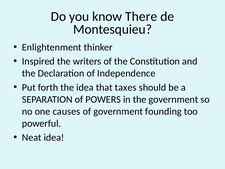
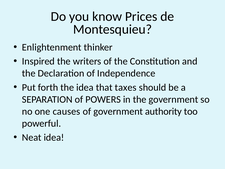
There: There -> Prices
founding: founding -> authority
